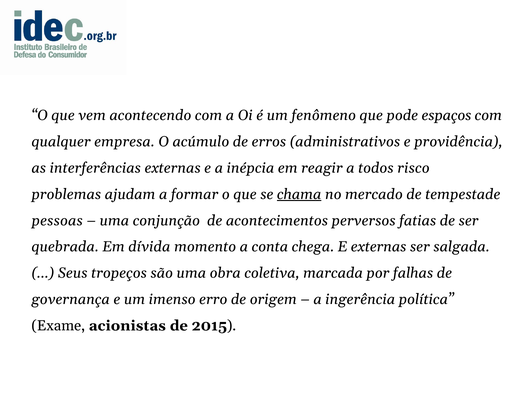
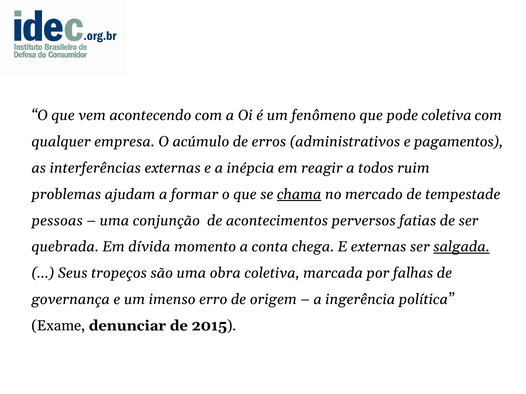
pode espaços: espaços -> coletiva
providência: providência -> pagamentos
risco: risco -> ruim
salgada underline: none -> present
acionistas: acionistas -> denunciar
